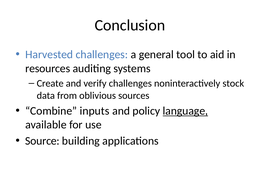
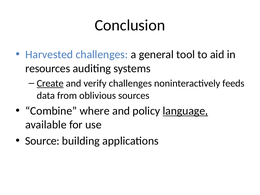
Create underline: none -> present
stock: stock -> feeds
inputs: inputs -> where
